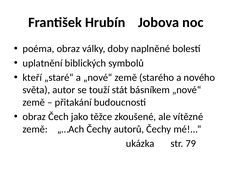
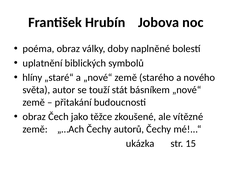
kteří: kteří -> hlíny
79: 79 -> 15
